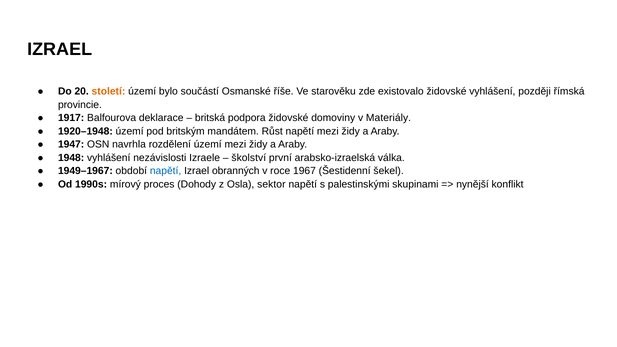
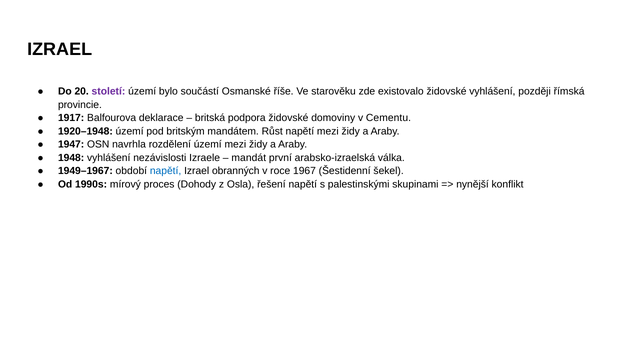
století colour: orange -> purple
Materiály: Materiály -> Cementu
školství: školství -> mandát
sektor: sektor -> řešení
